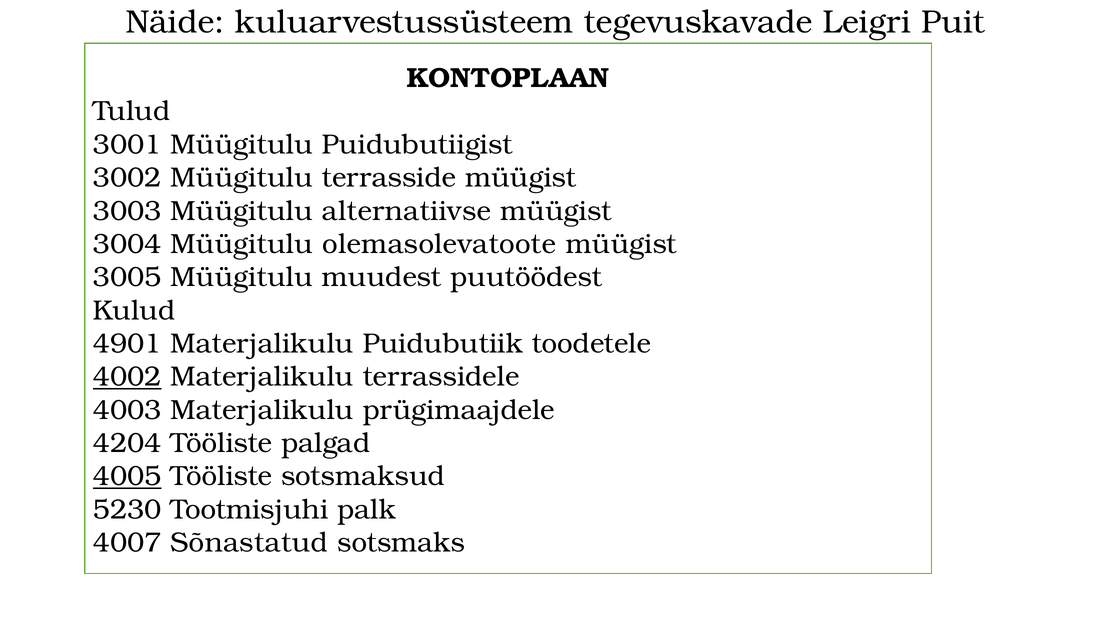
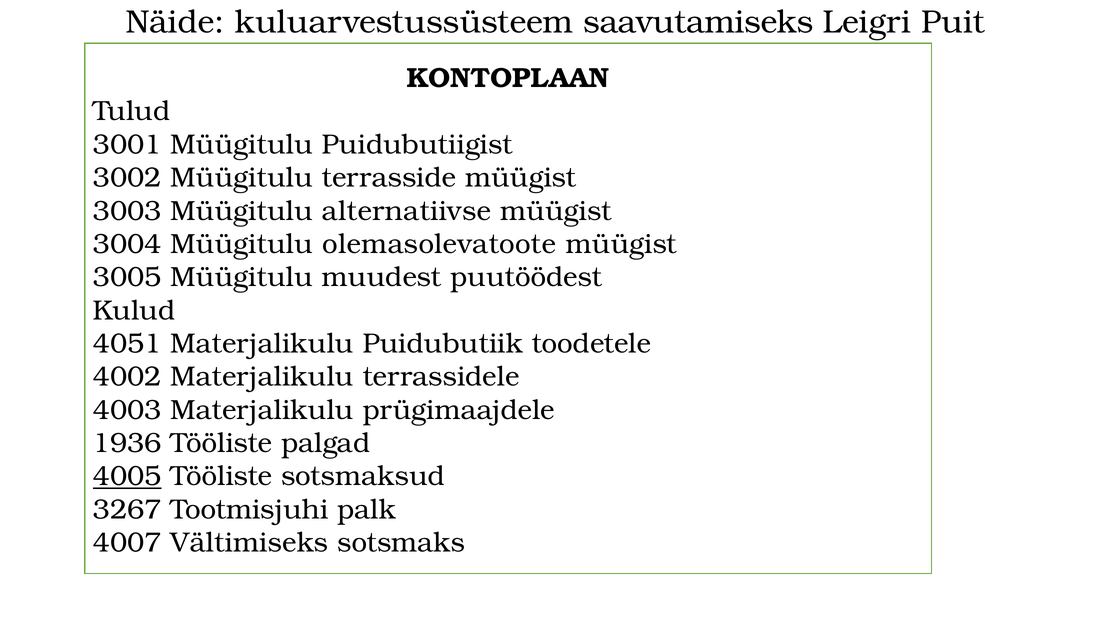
tegevuskavade: tegevuskavade -> saavutamiseks
4901: 4901 -> 4051
4002 underline: present -> none
4204: 4204 -> 1936
5230: 5230 -> 3267
Sõnastatud: Sõnastatud -> Vältimiseks
